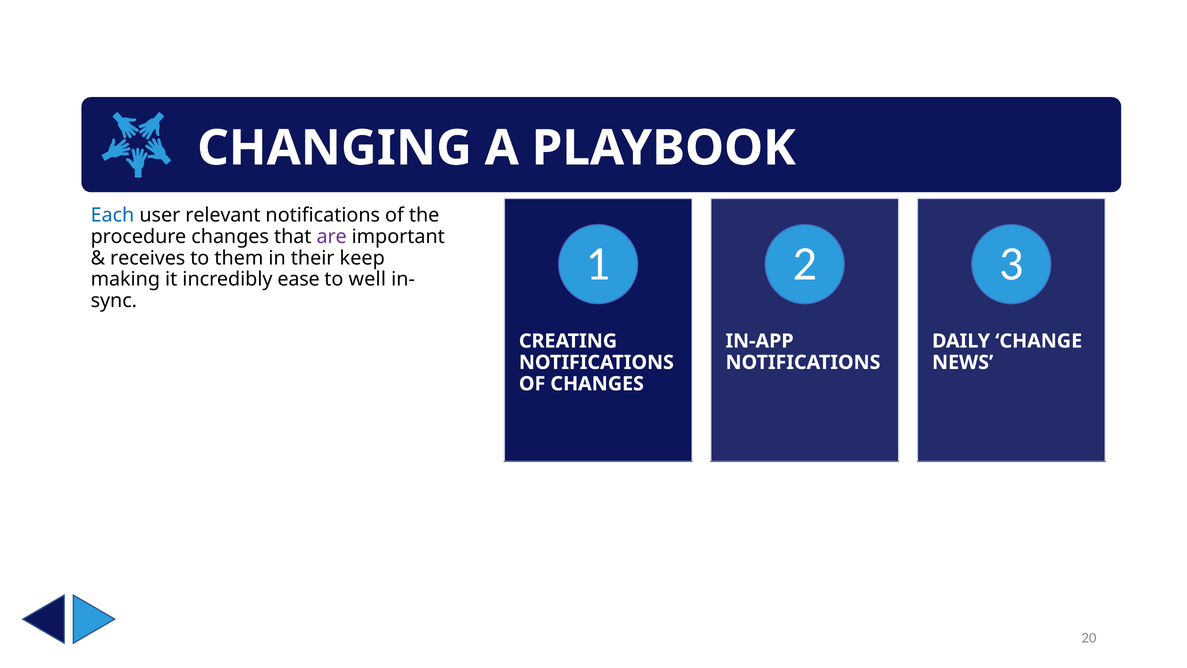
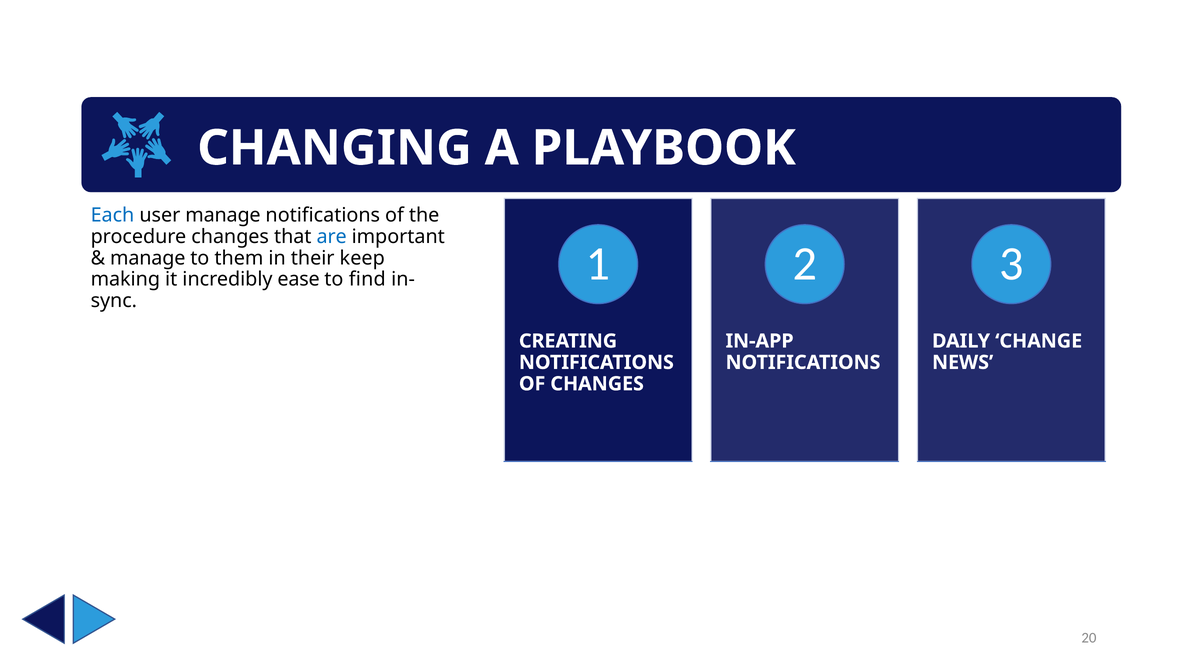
user relevant: relevant -> manage
are colour: purple -> blue
receives at (148, 258): receives -> manage
well: well -> find
